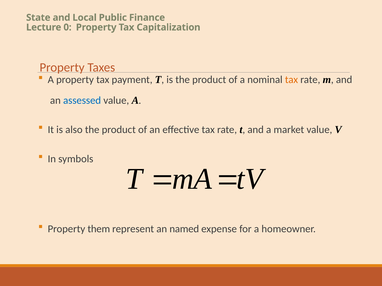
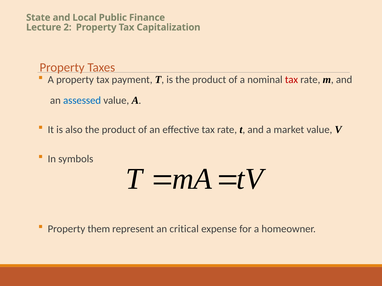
0: 0 -> 2
tax at (291, 80) colour: orange -> red
named: named -> critical
